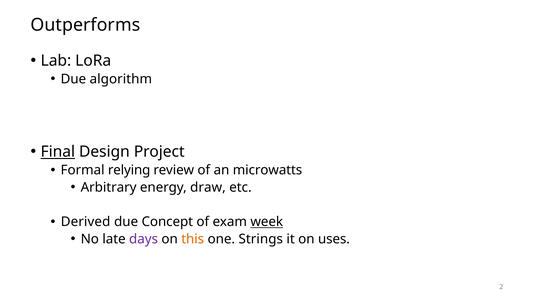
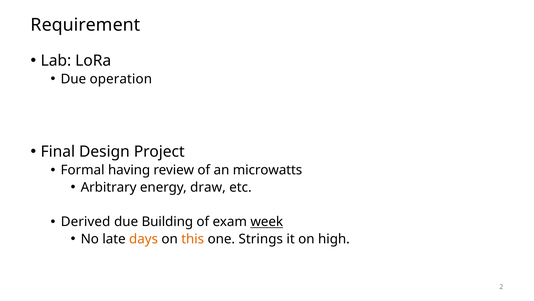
Outperforms: Outperforms -> Requirement
algorithm: algorithm -> operation
Final underline: present -> none
relying: relying -> having
Concept: Concept -> Building
days colour: purple -> orange
uses: uses -> high
